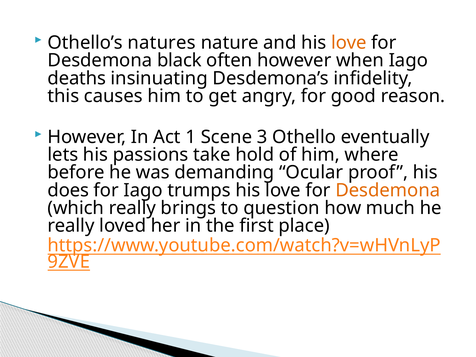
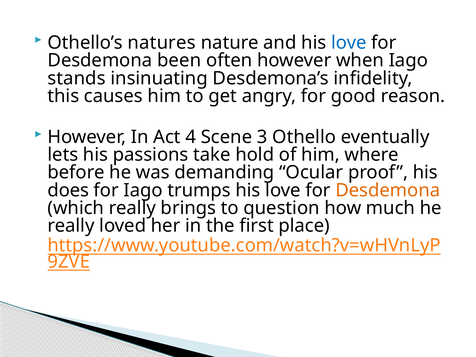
love at (349, 43) colour: orange -> blue
black: black -> been
deaths: deaths -> stands
1: 1 -> 4
